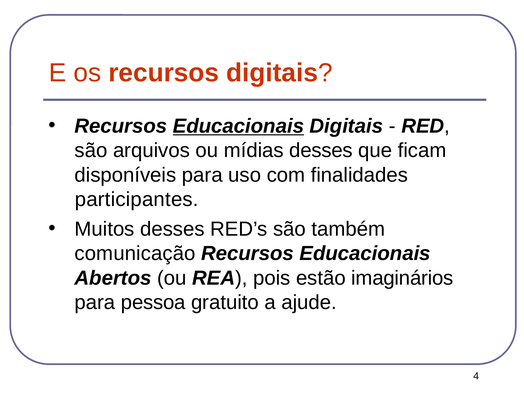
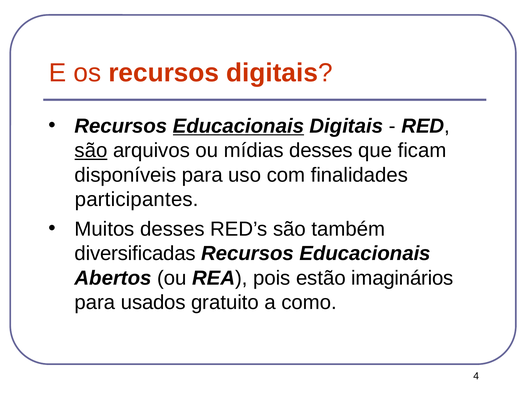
são at (91, 151) underline: none -> present
comunicação: comunicação -> diversificadas
pessoa: pessoa -> usados
ajude: ajude -> como
